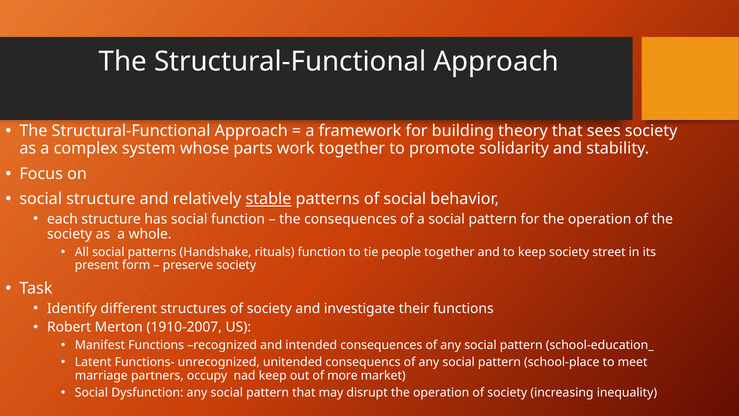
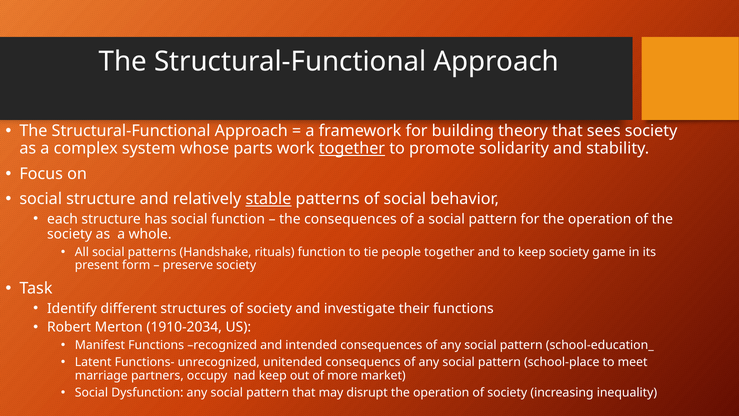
together at (352, 148) underline: none -> present
street: street -> game
1910-2007: 1910-2007 -> 1910-2034
